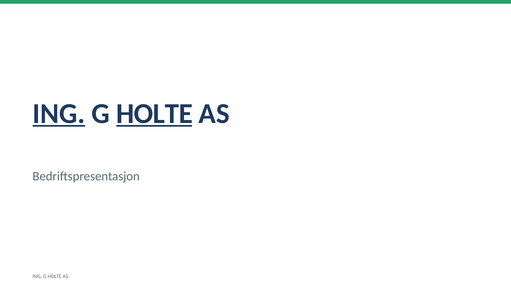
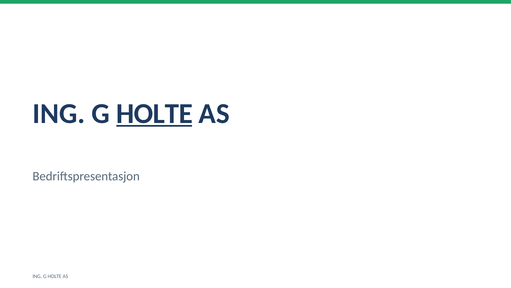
ING at (59, 113) underline: present -> none
